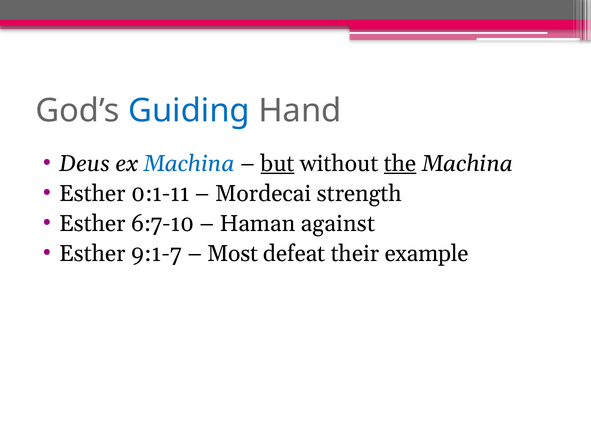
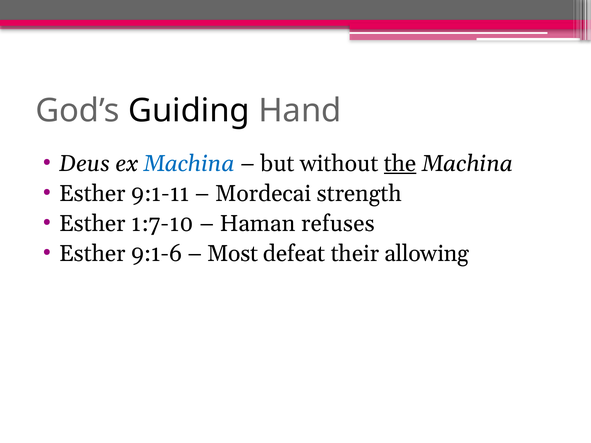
Guiding colour: blue -> black
but underline: present -> none
0:1-11: 0:1-11 -> 9:1-11
6:7-10: 6:7-10 -> 1:7-10
against: against -> refuses
9:1-7: 9:1-7 -> 9:1-6
example: example -> allowing
